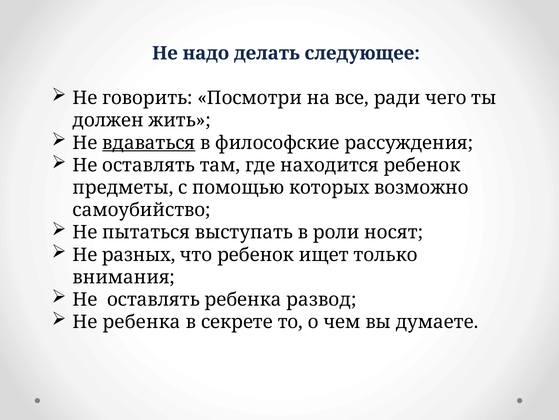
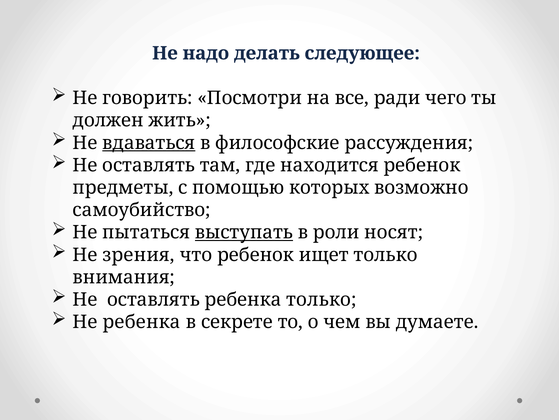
выступать underline: none -> present
разных: разных -> зрения
ребенка развод: развод -> только
